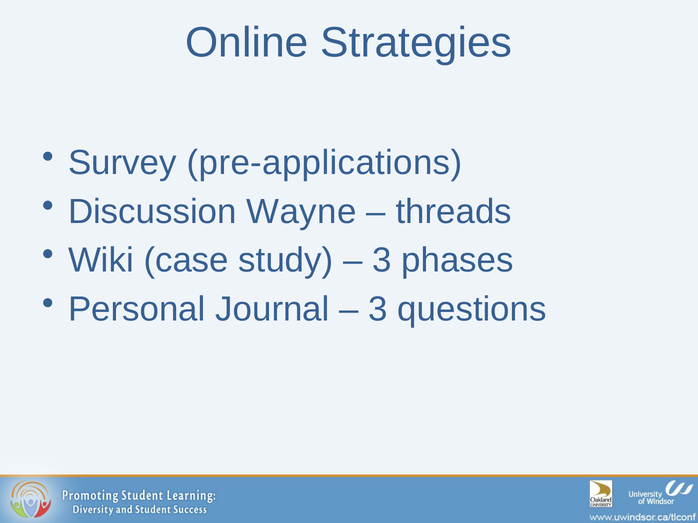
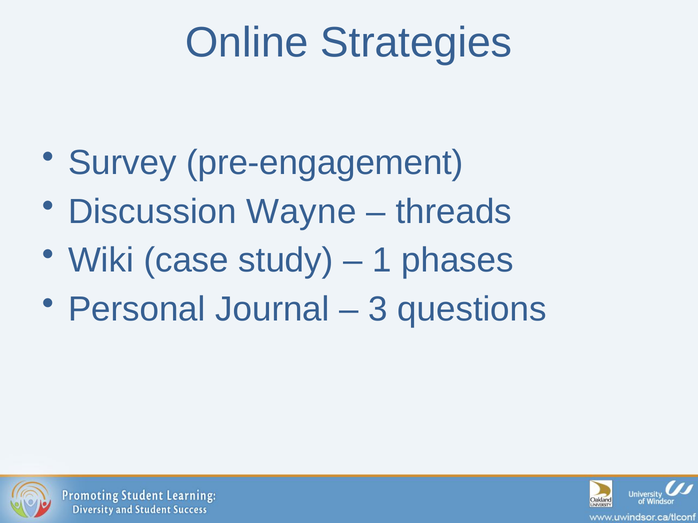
pre-applications: pre-applications -> pre-engagement
3 at (382, 261): 3 -> 1
